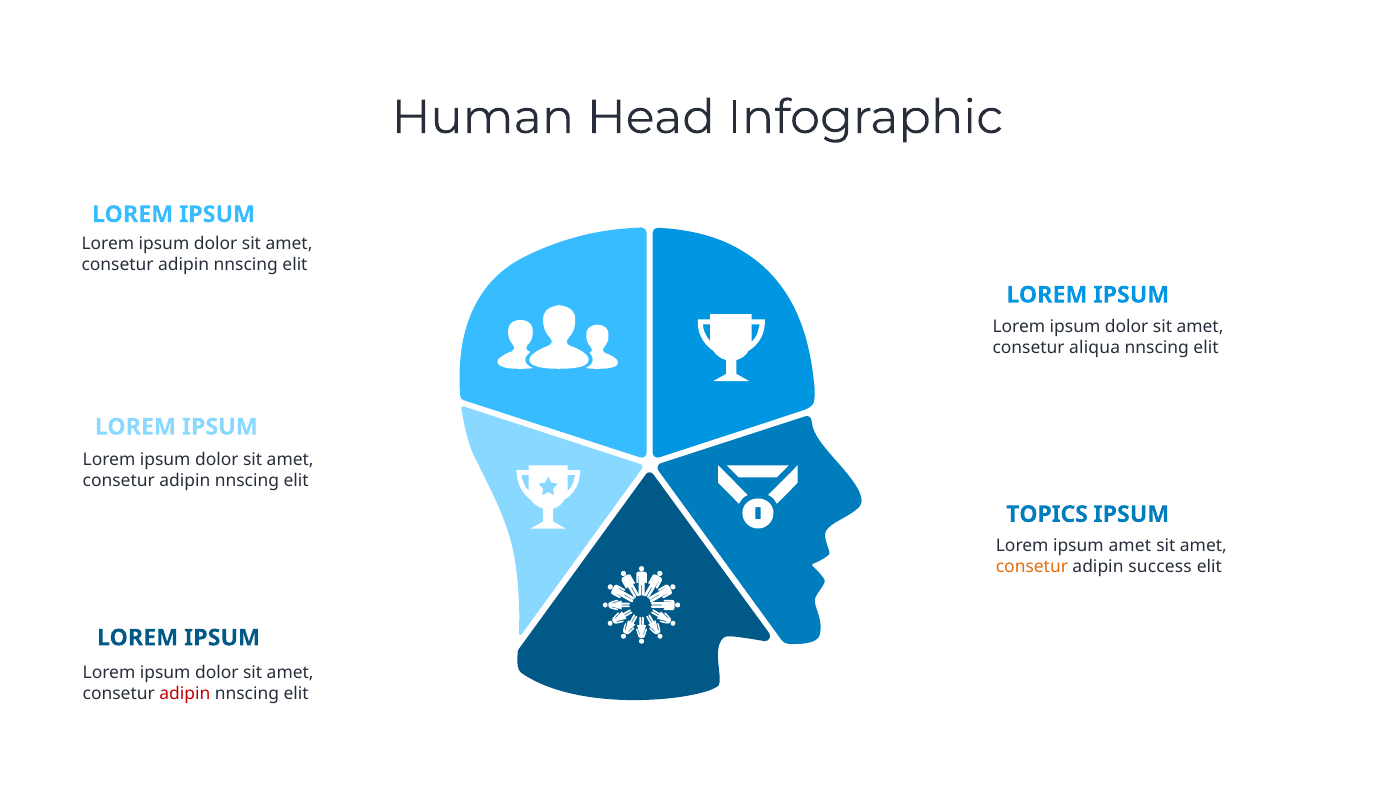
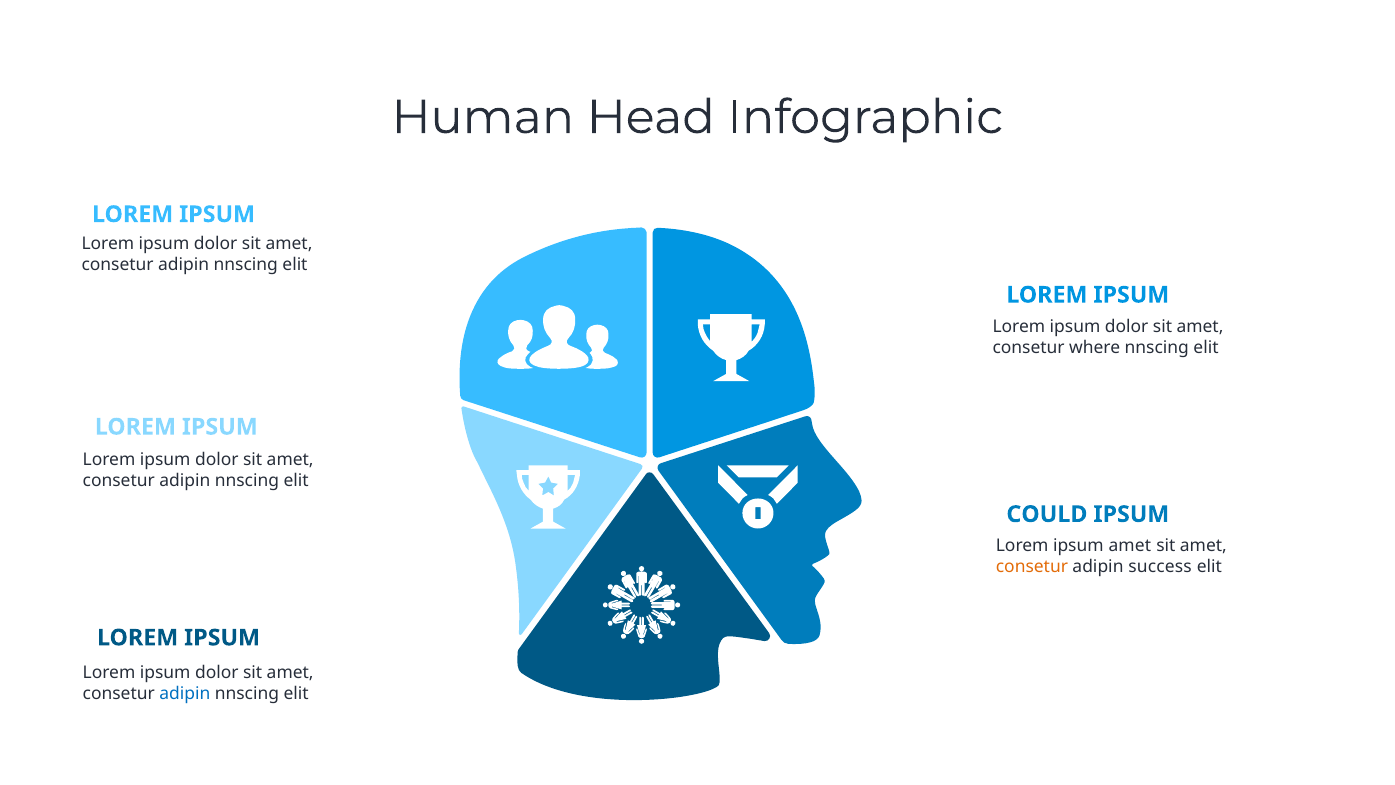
aliqua: aliqua -> where
TOPICS: TOPICS -> COULD
adipin at (185, 693) colour: red -> blue
